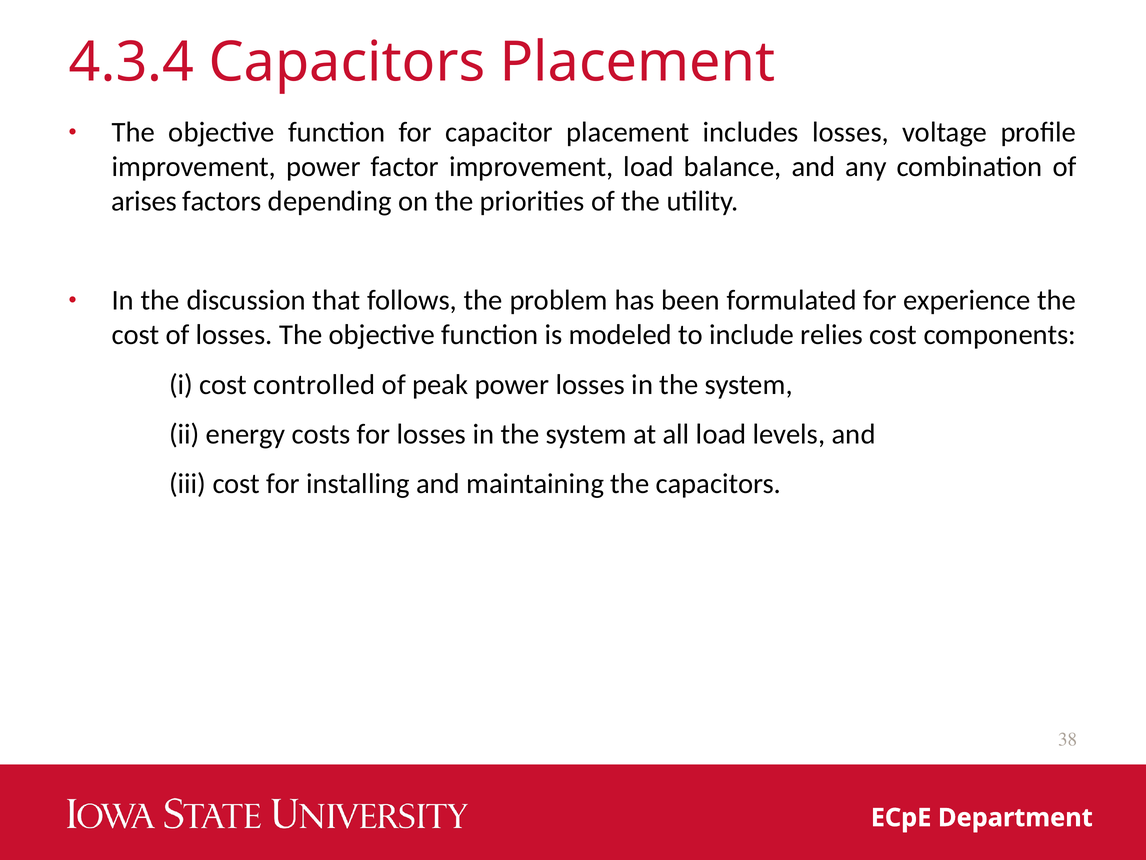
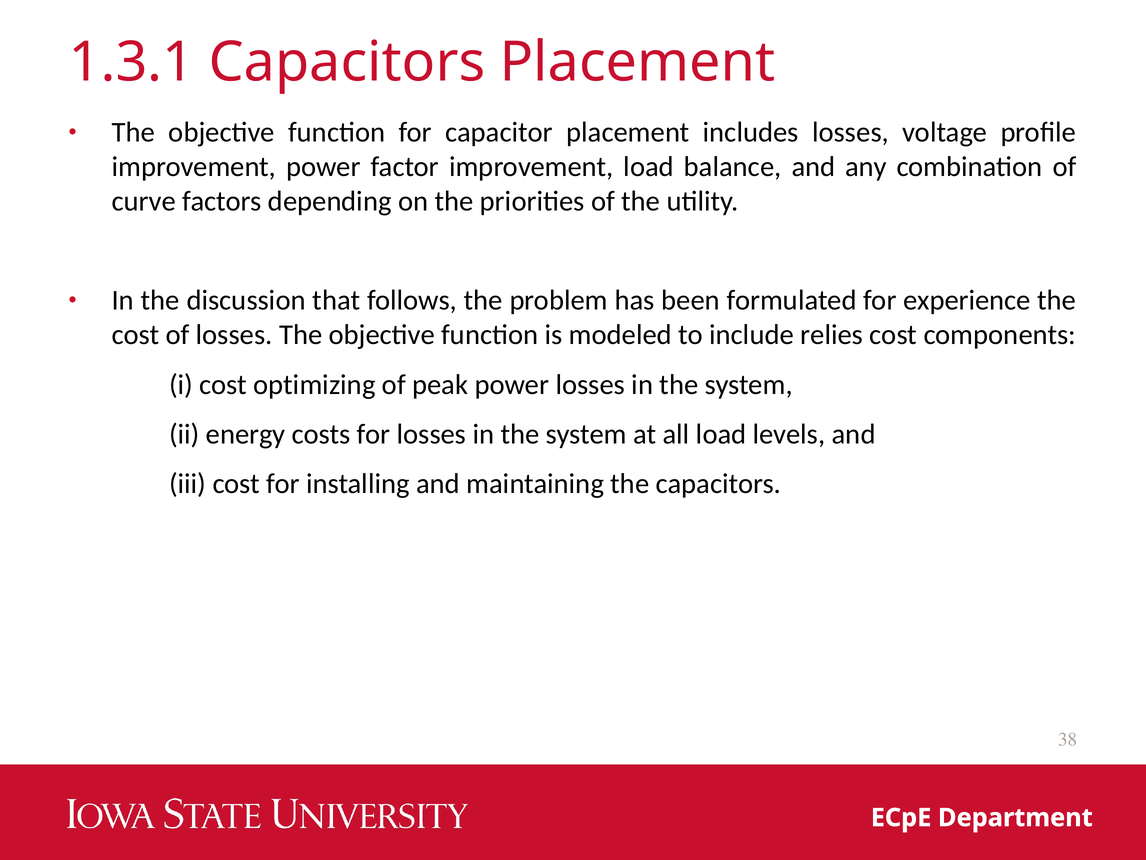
4.3.4: 4.3.4 -> 1.3.1
arises: arises -> curve
controlled: controlled -> optimizing
